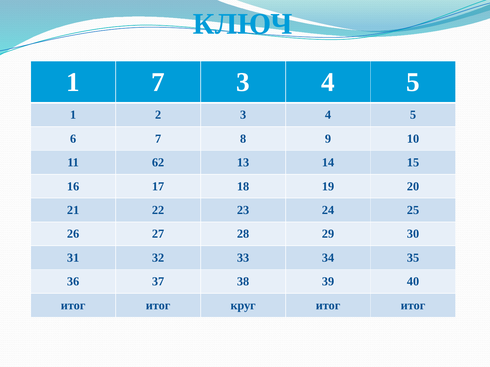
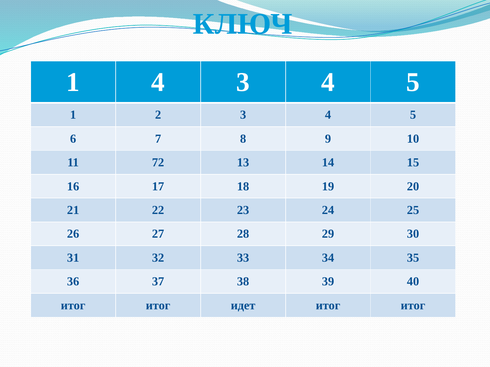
1 7: 7 -> 4
62: 62 -> 72
круг: круг -> идет
